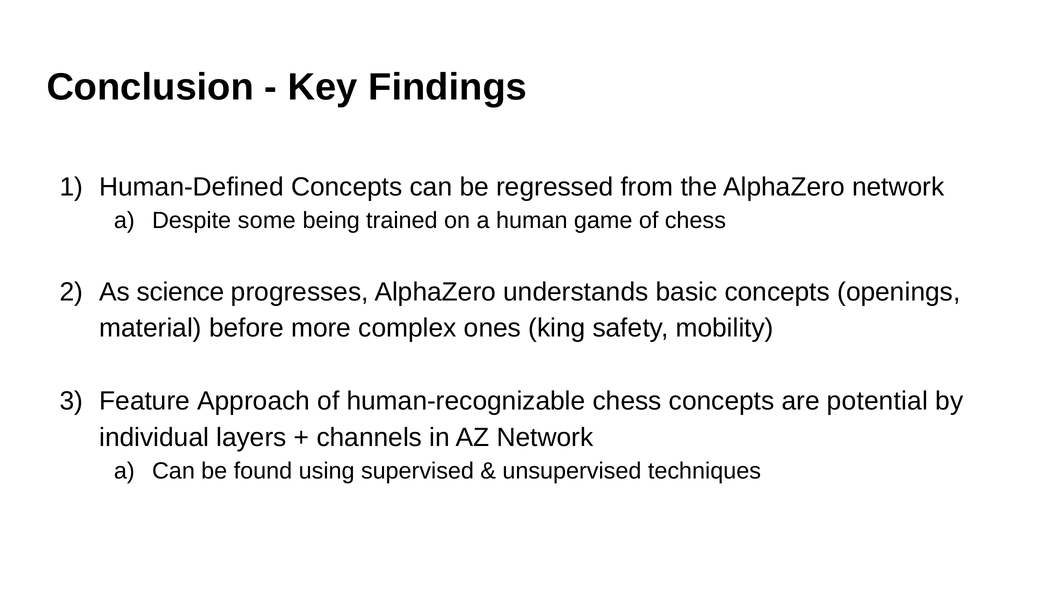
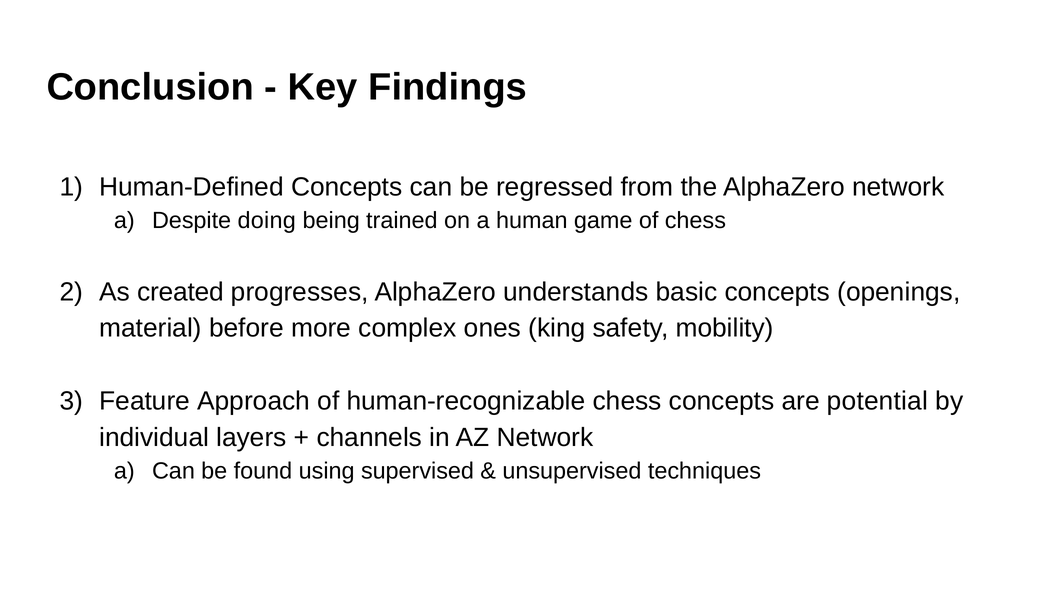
some: some -> doing
science: science -> created
